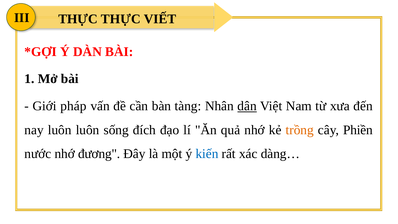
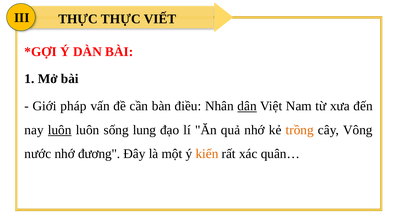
tàng: tàng -> điều
luôn at (60, 130) underline: none -> present
đích: đích -> lung
Phiền: Phiền -> Vông
kiến colour: blue -> orange
dàng…: dàng… -> quân…
